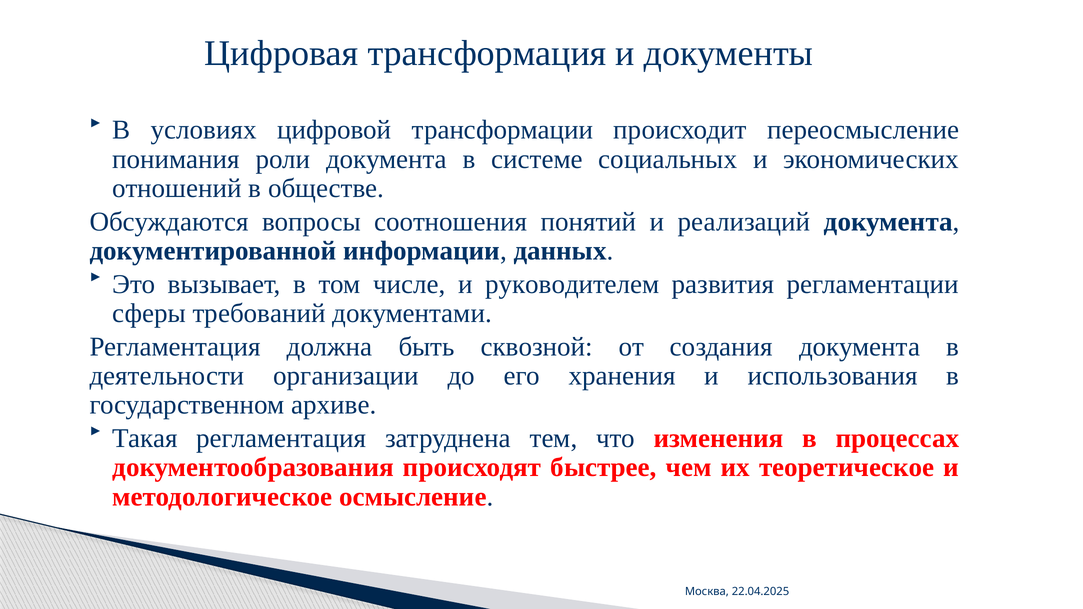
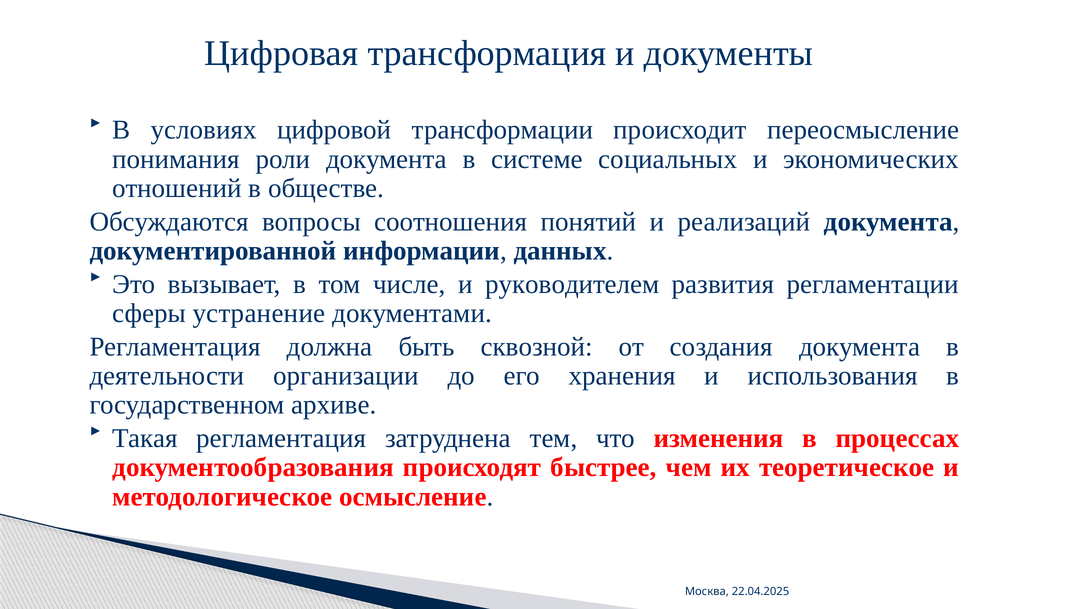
требований: требований -> устранение
